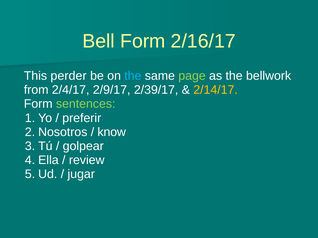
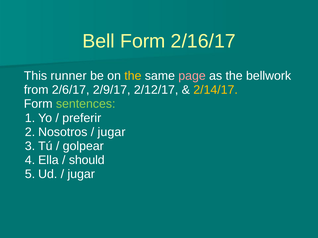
perder: perder -> runner
the at (133, 76) colour: light blue -> yellow
page colour: light green -> pink
2/4/17: 2/4/17 -> 2/6/17
2/39/17: 2/39/17 -> 2/12/17
know at (112, 132): know -> jugar
review: review -> should
